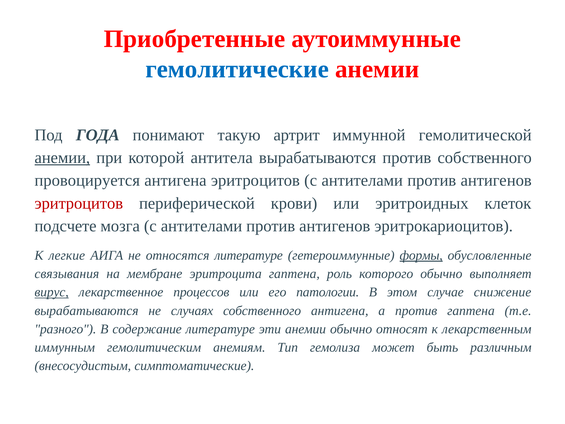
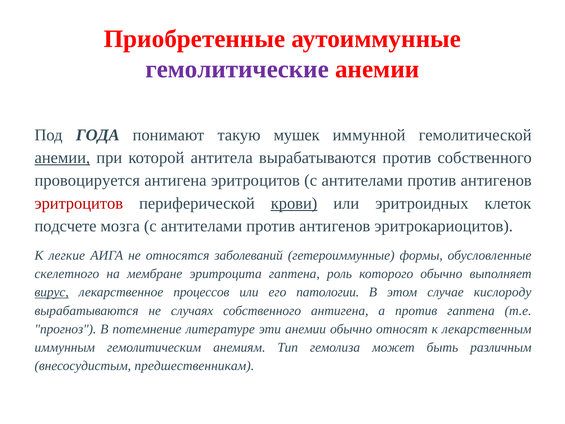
гемолитические colour: blue -> purple
артрит: артрит -> мушек
крови underline: none -> present
относятся литературе: литературе -> заболеваний
формы underline: present -> none
связывания: связывания -> скелетного
снижение: снижение -> кислороду
разного: разного -> прогноз
содержание: содержание -> потемнение
симптоматические: симптоматические -> предшественникам
